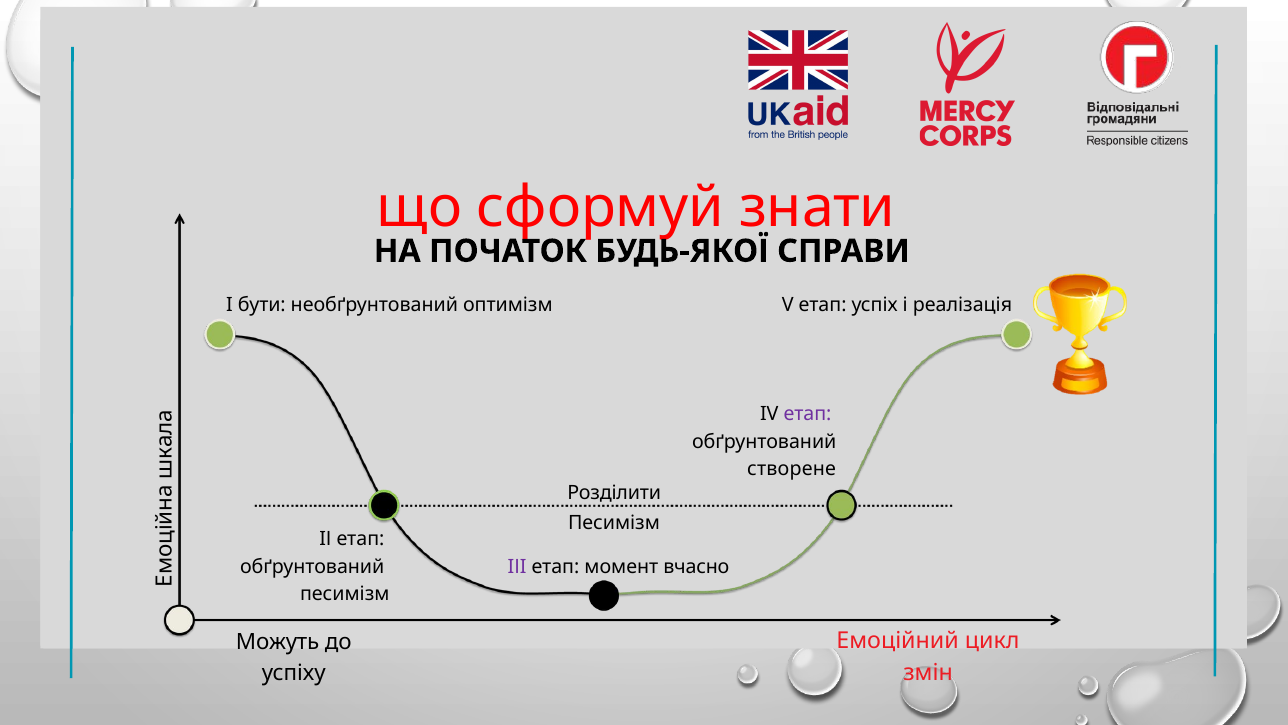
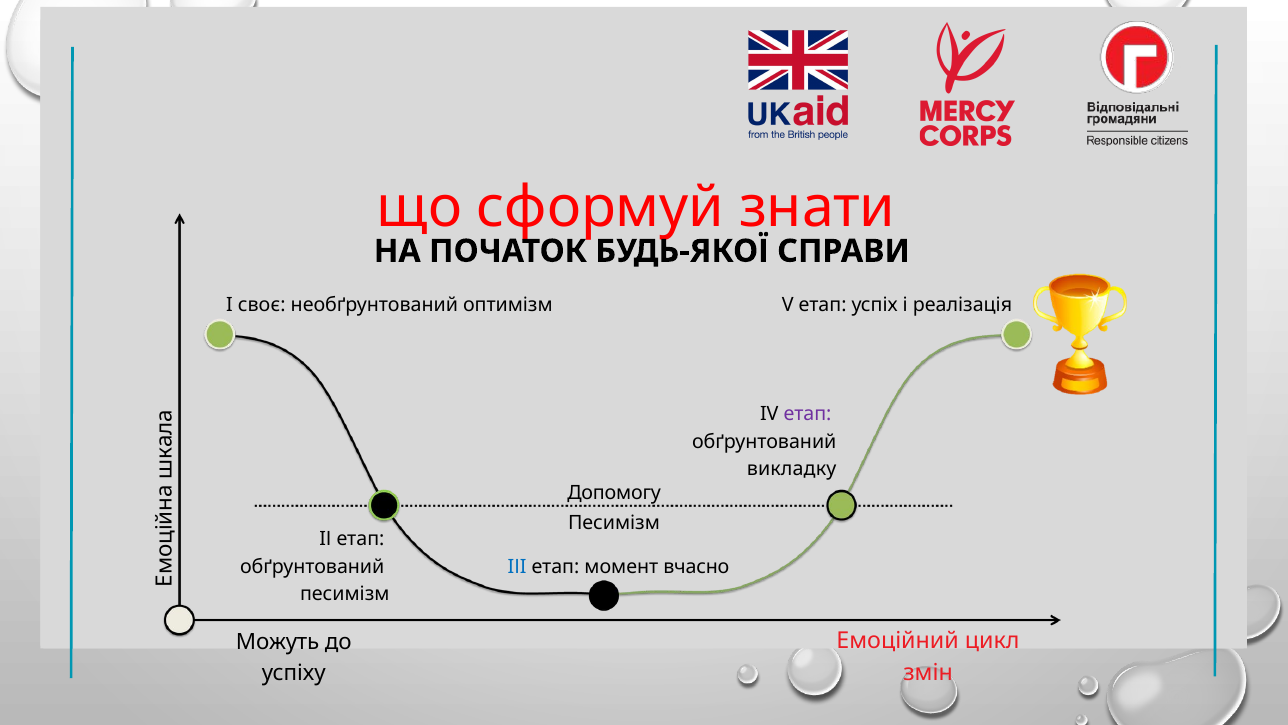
бути: бути -> своє
створене: створене -> викладку
Розділити: Розділити -> Допомогу
IІI colour: purple -> blue
